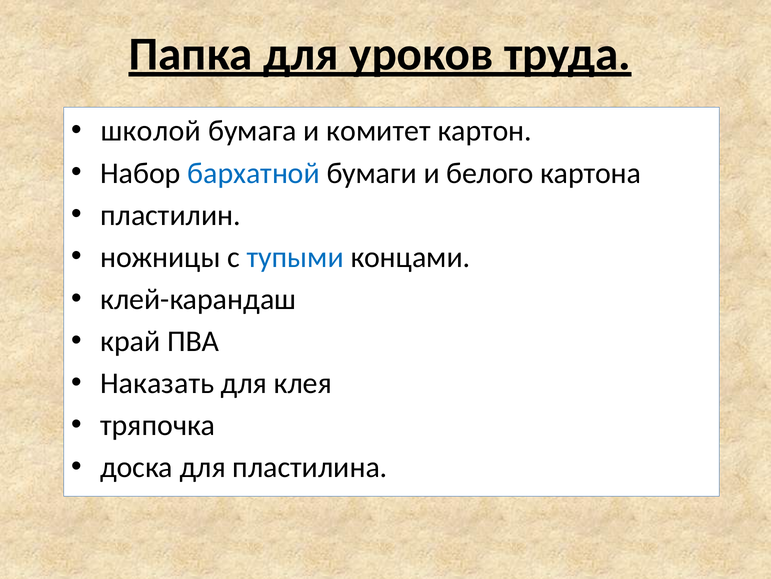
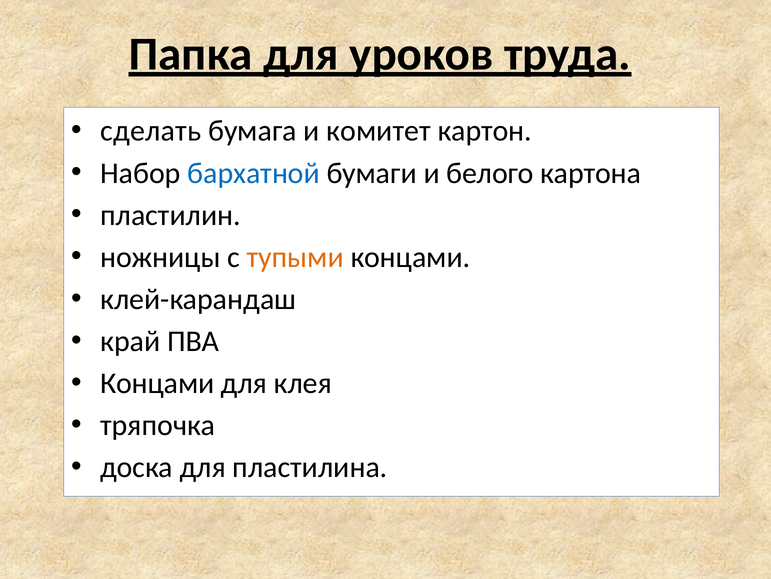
школой: школой -> сделать
тупыми colour: blue -> orange
Наказать at (157, 383): Наказать -> Концами
